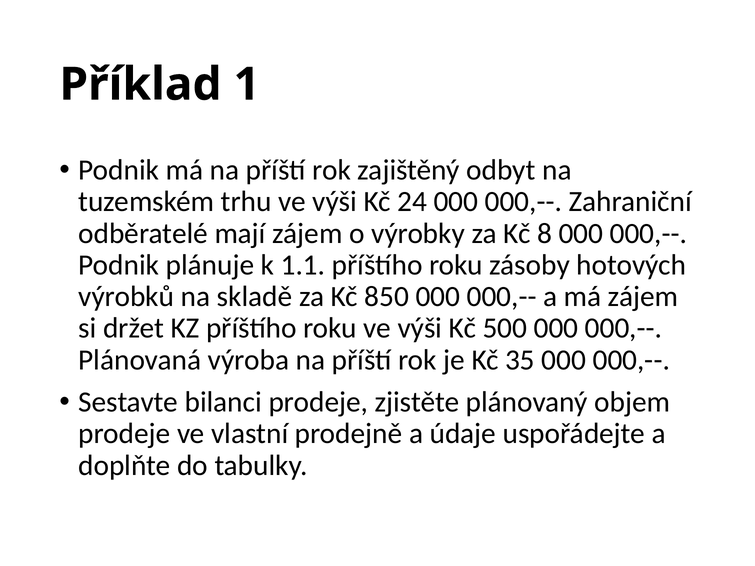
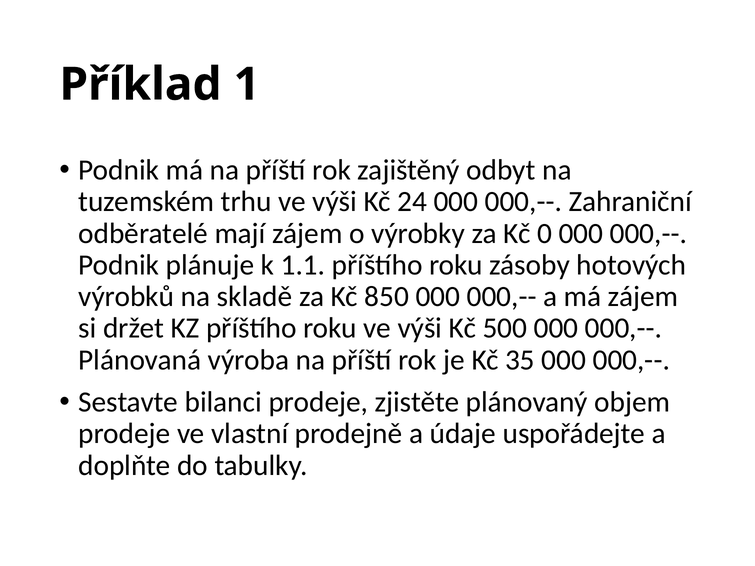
8: 8 -> 0
